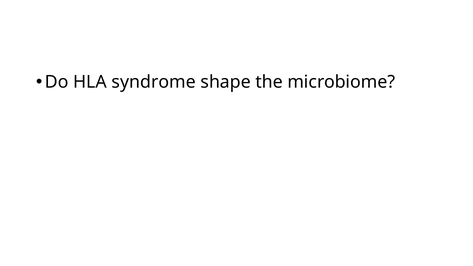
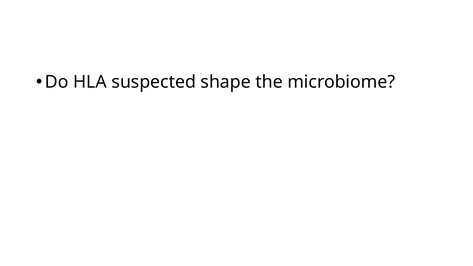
syndrome: syndrome -> suspected
